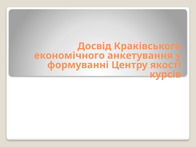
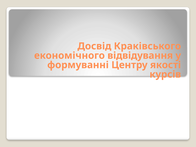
анкетування: анкетування -> відвідування
